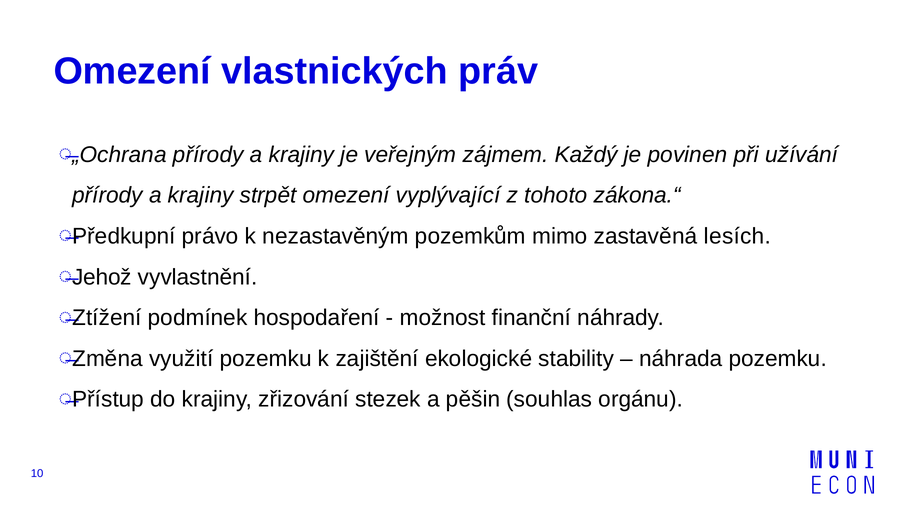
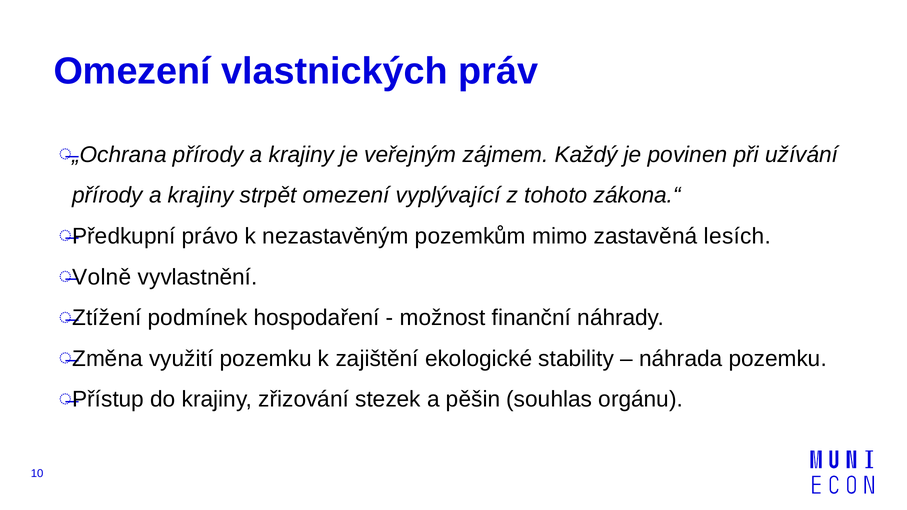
Jehož: Jehož -> Volně
